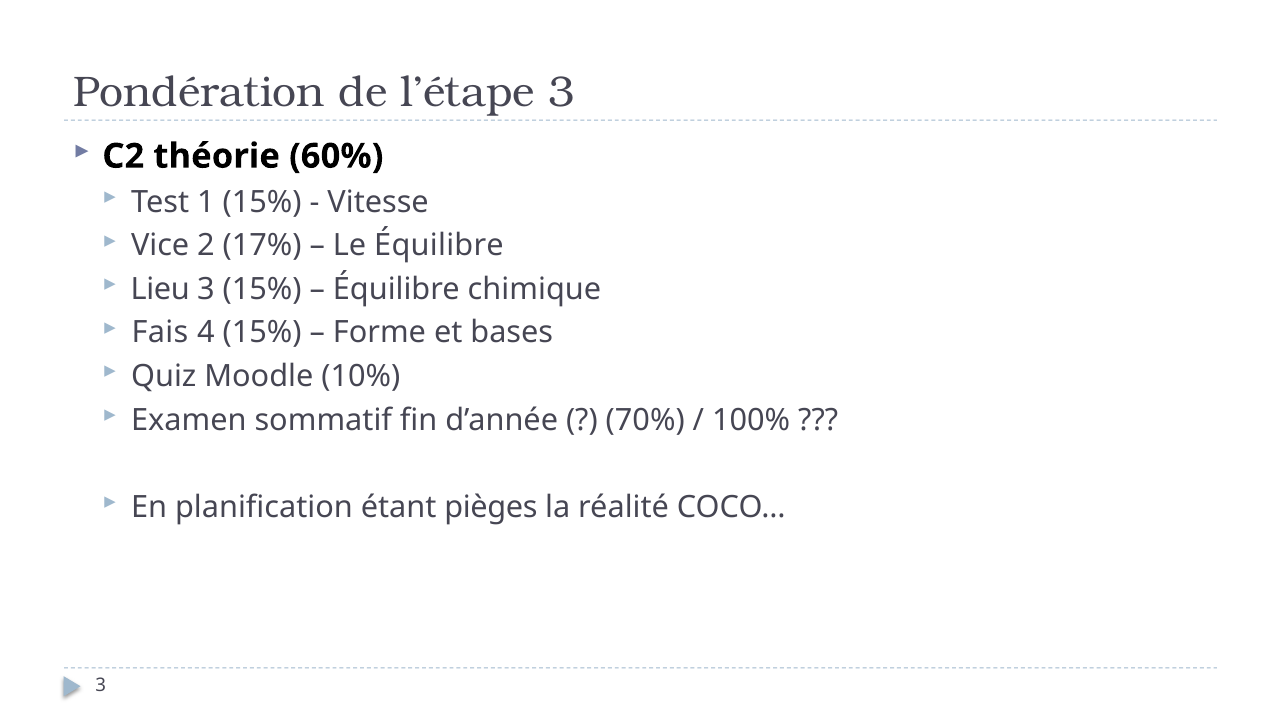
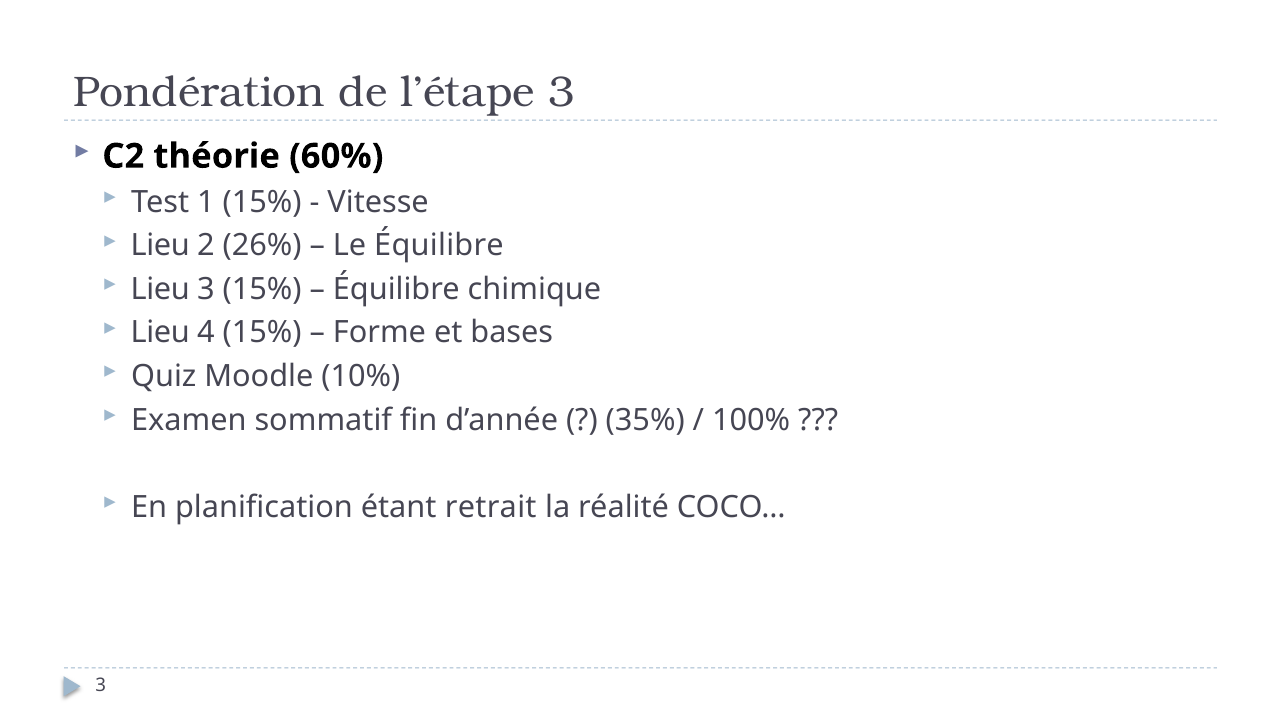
Vice at (160, 245): Vice -> Lieu
17%: 17% -> 26%
Fais at (160, 333): Fais -> Lieu
70%: 70% -> 35%
pièges: pièges -> retrait
